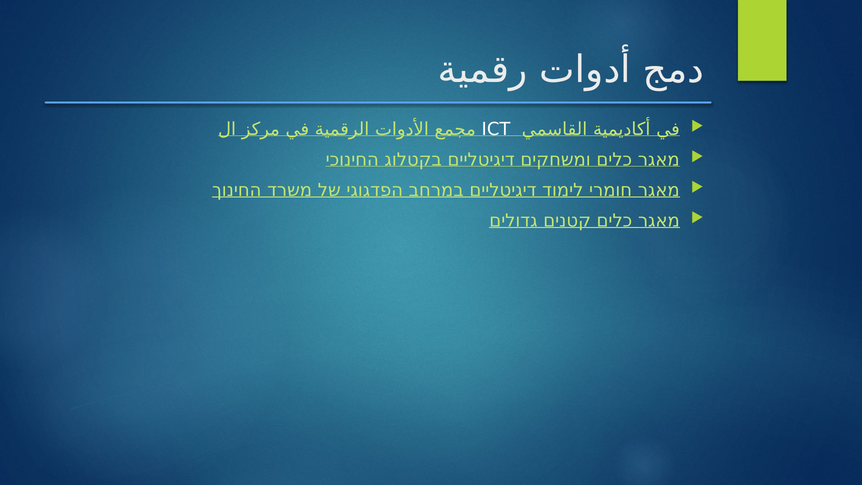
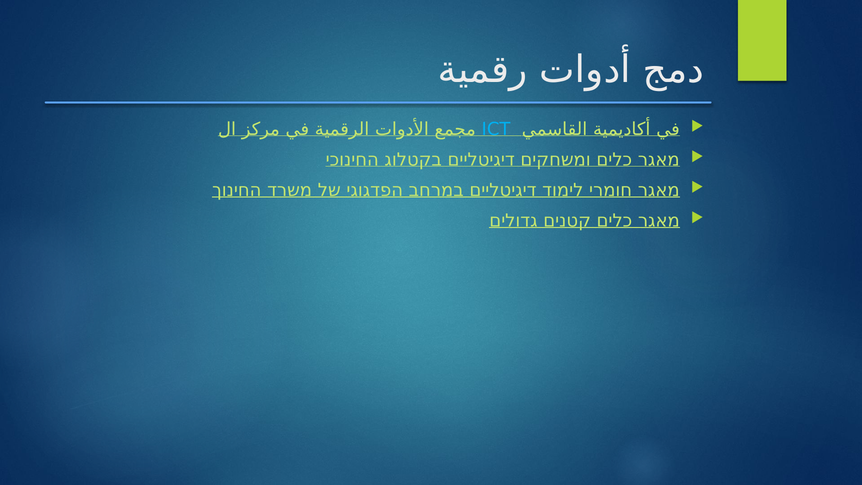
ICT colour: white -> light blue
